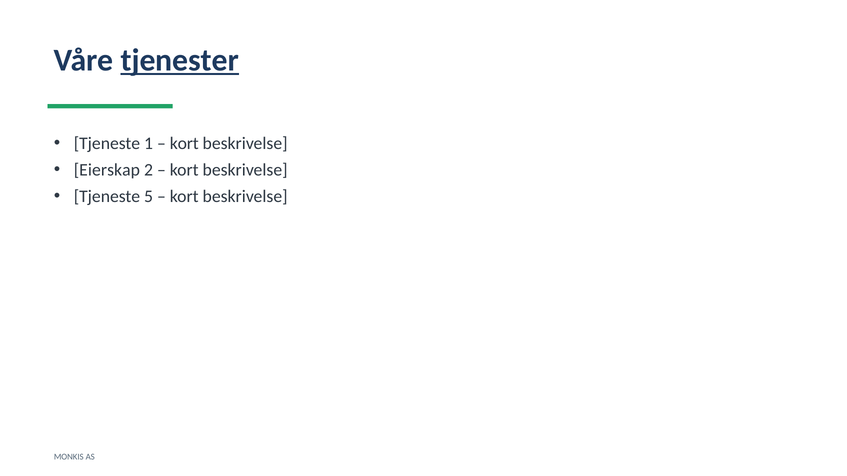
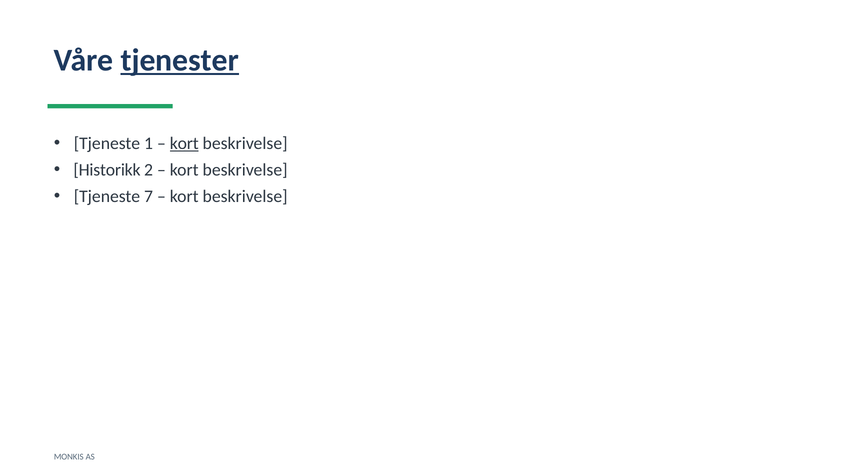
kort at (184, 143) underline: none -> present
Eierskap: Eierskap -> Historikk
5: 5 -> 7
